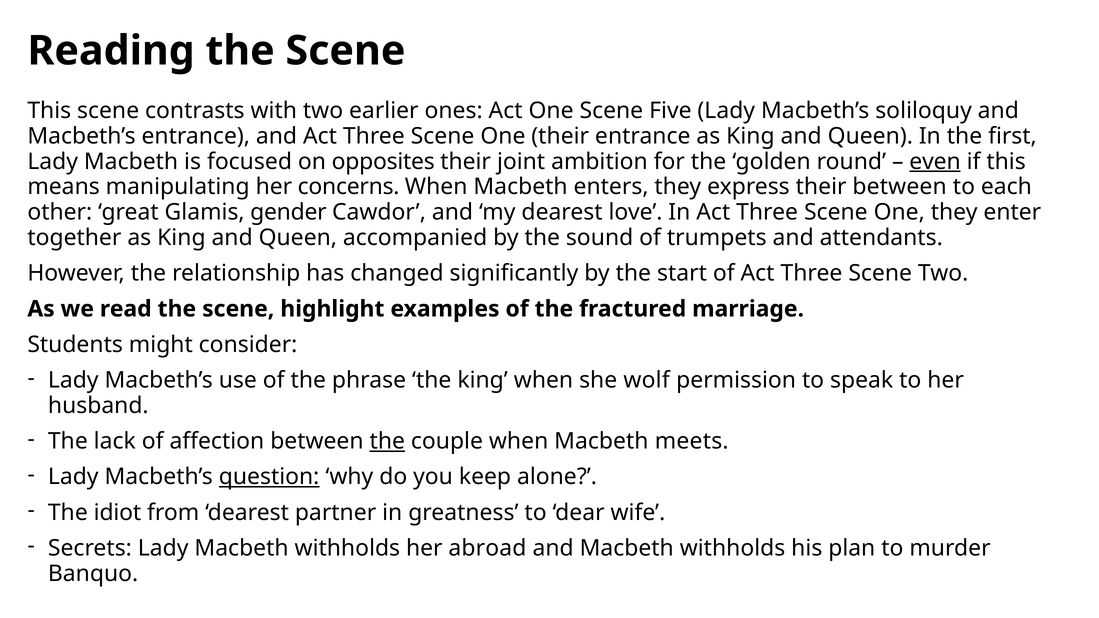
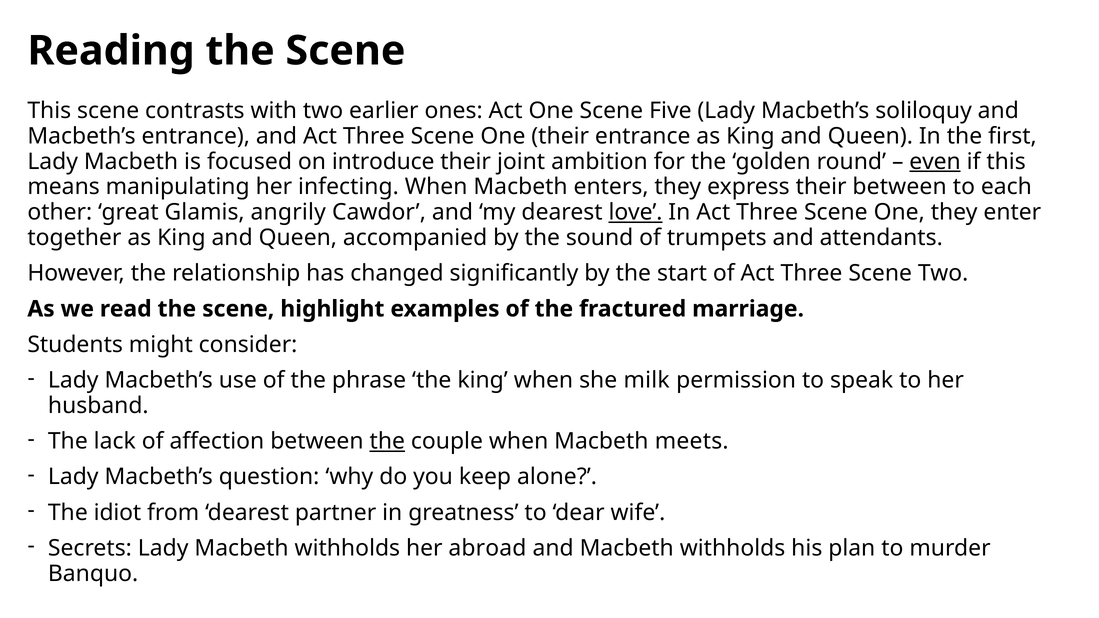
opposites: opposites -> introduce
concerns: concerns -> infecting
gender: gender -> angrily
love underline: none -> present
wolf: wolf -> milk
question underline: present -> none
